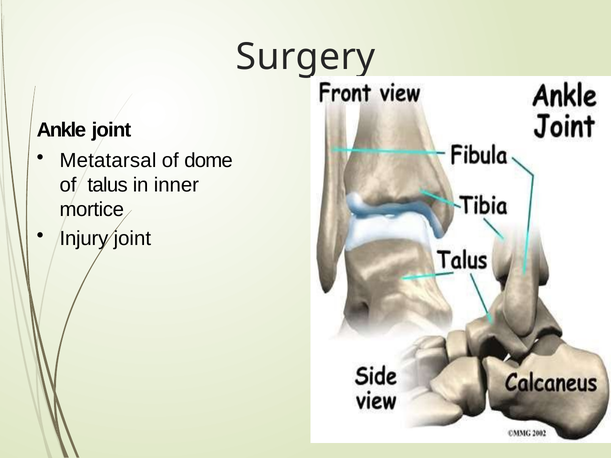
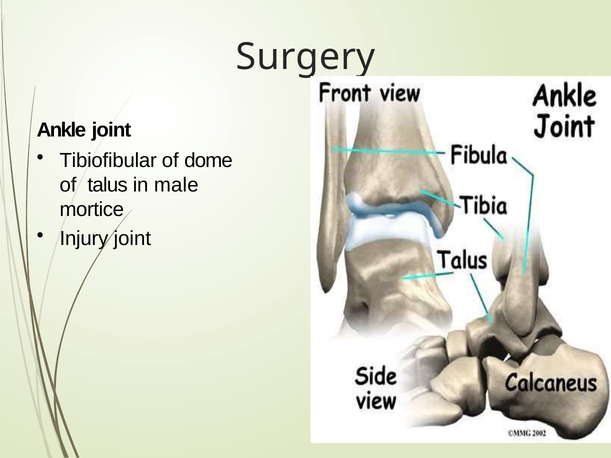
Metatarsal: Metatarsal -> Tibiofibular
inner: inner -> male
